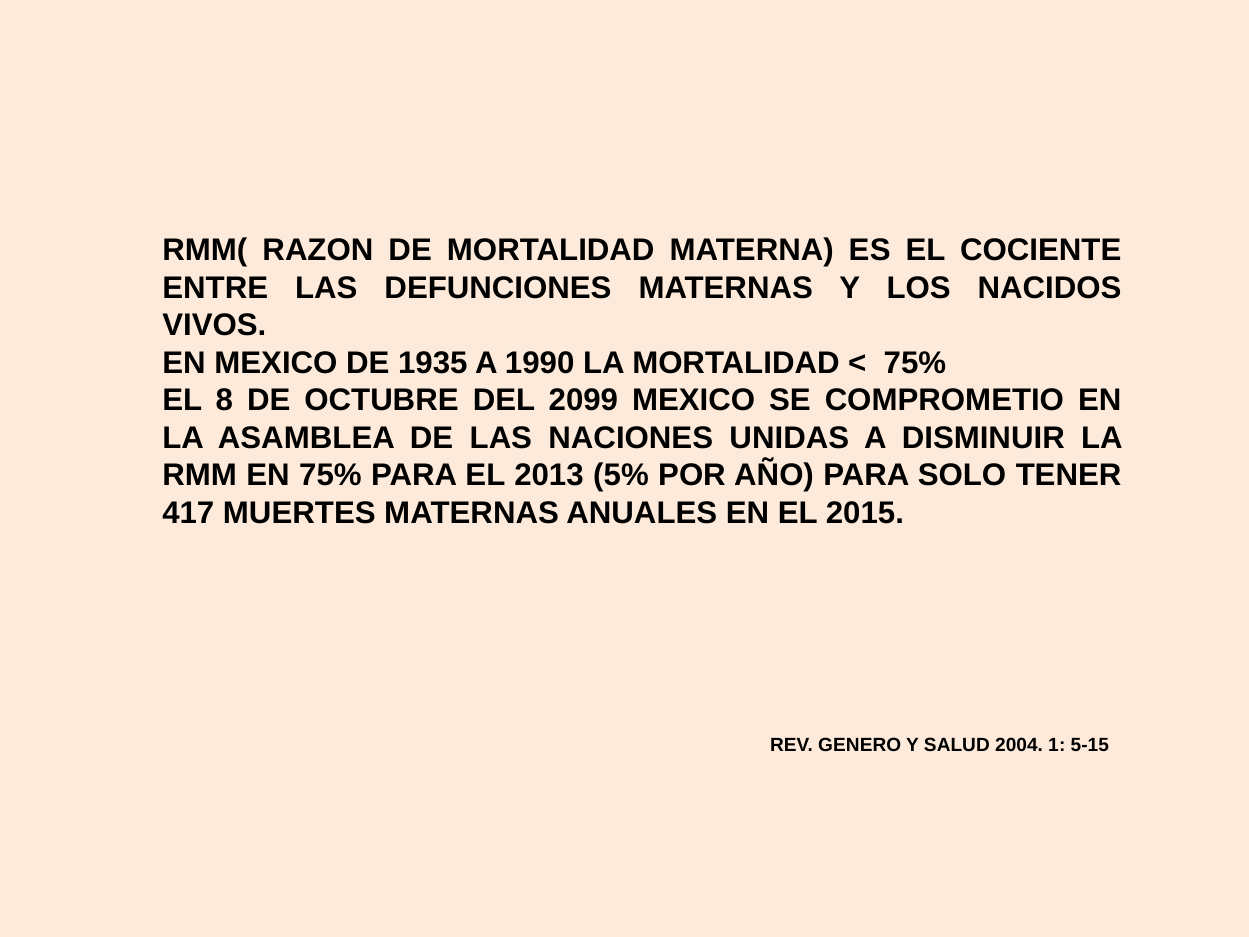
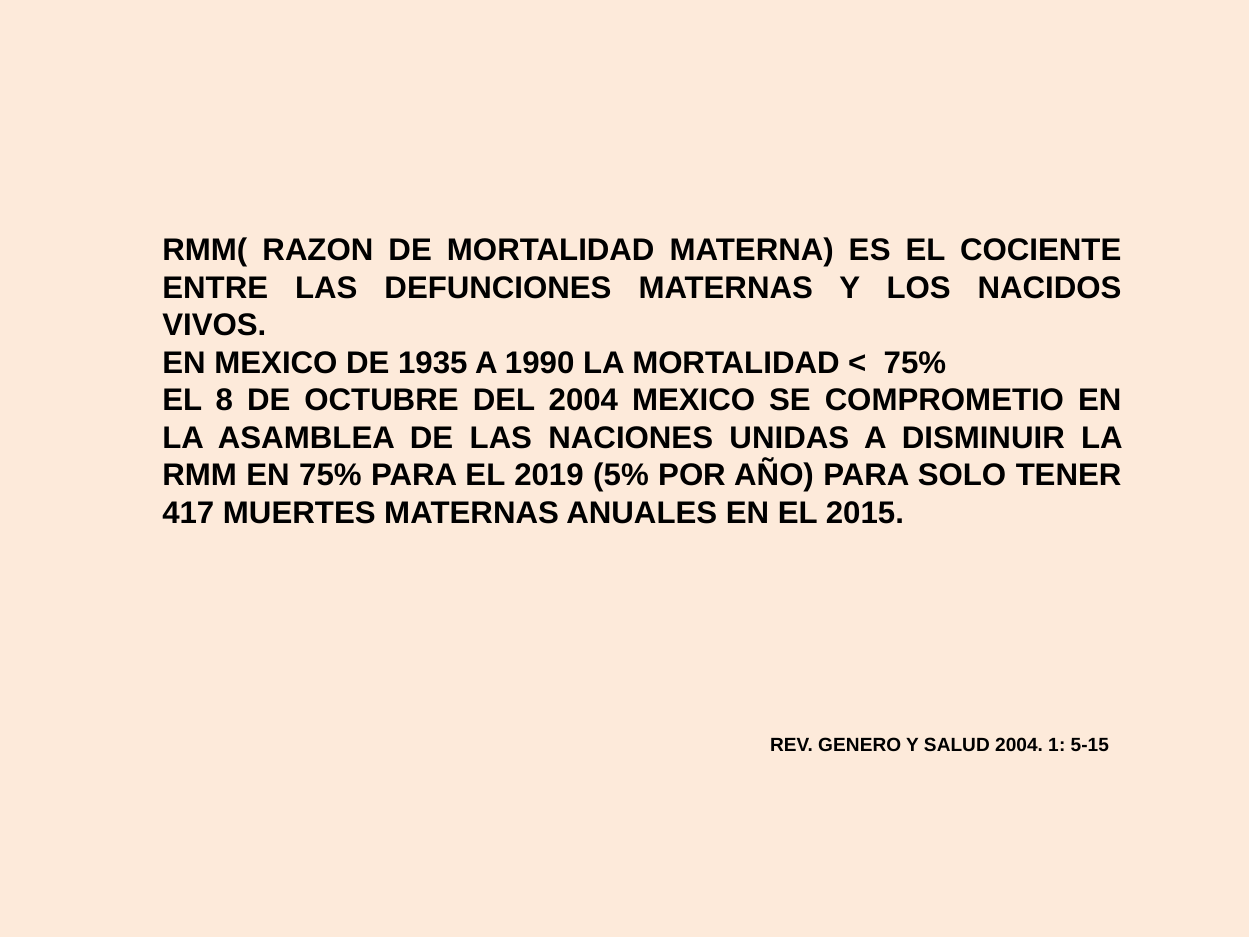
DEL 2099: 2099 -> 2004
2013: 2013 -> 2019
